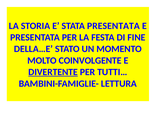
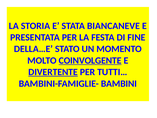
STATA PRESENTATA: PRESENTATA -> BIANCANEVE
COINVOLGENTE underline: none -> present
LETTURA: LETTURA -> BAMBINI
